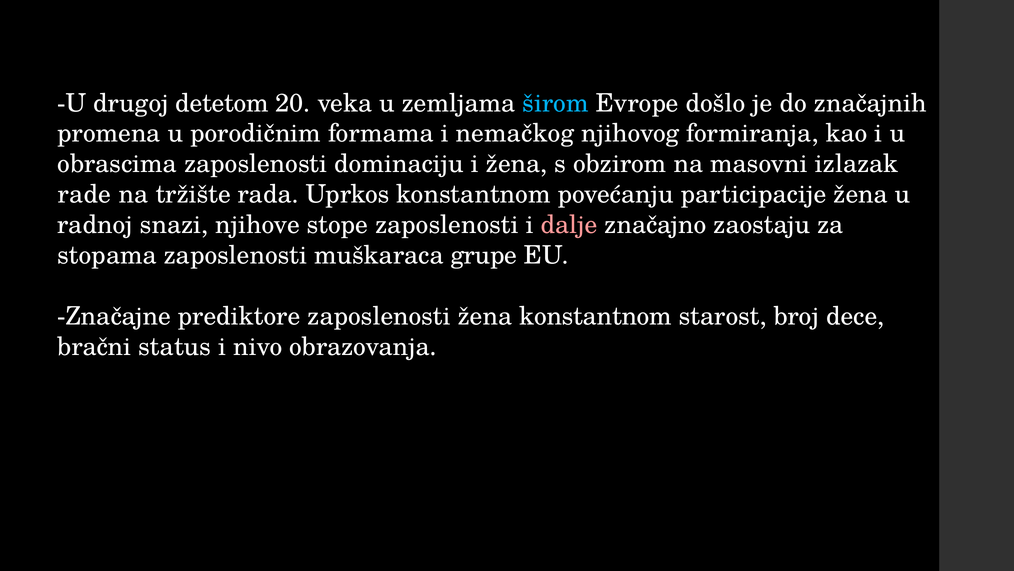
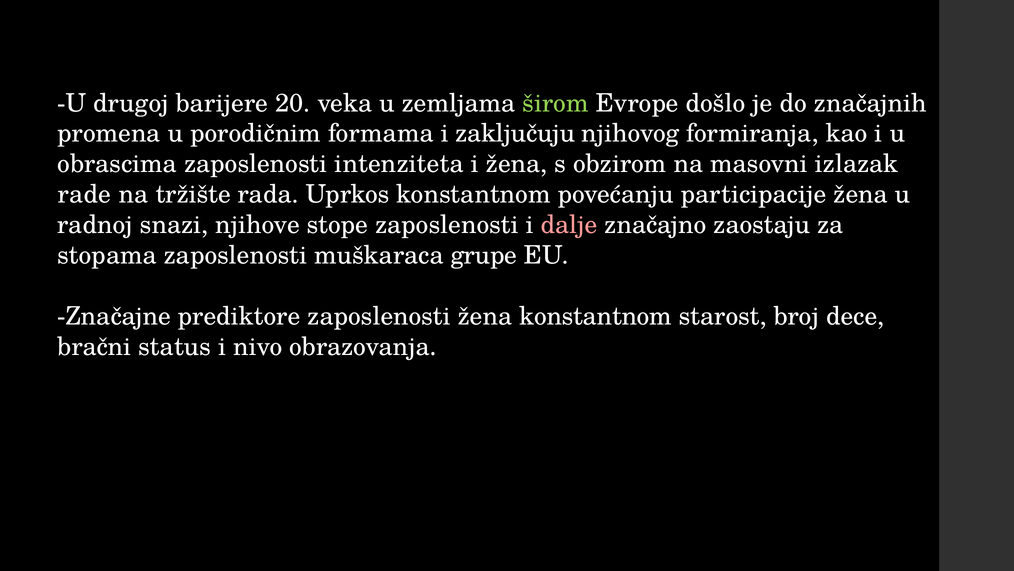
detetom: detetom -> barijere
širom colour: light blue -> light green
nemačkog: nemačkog -> zaključuju
dominaciju: dominaciju -> intenziteta
